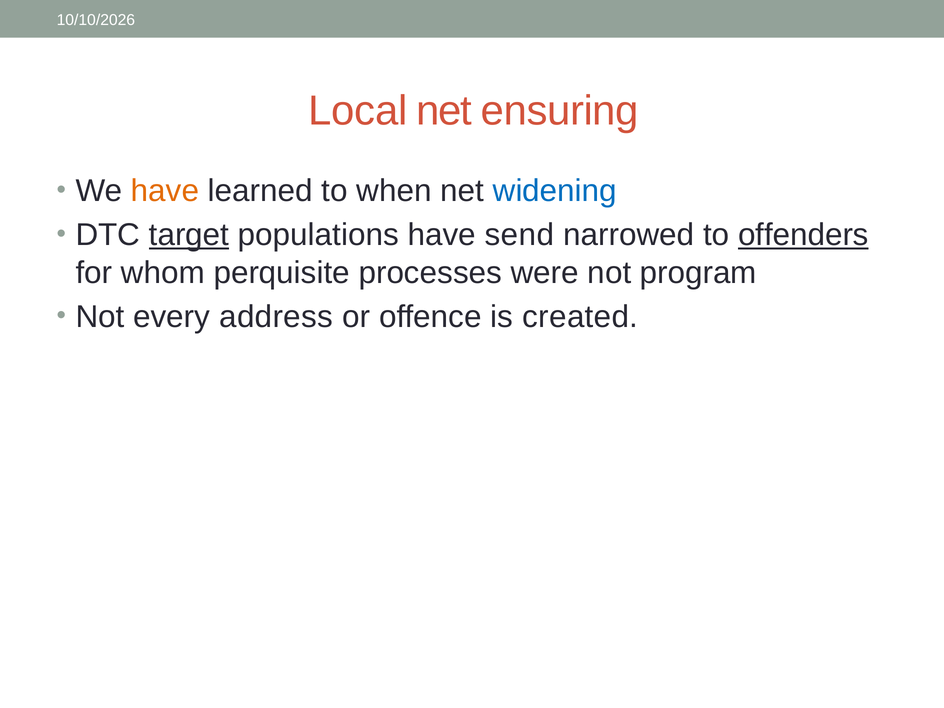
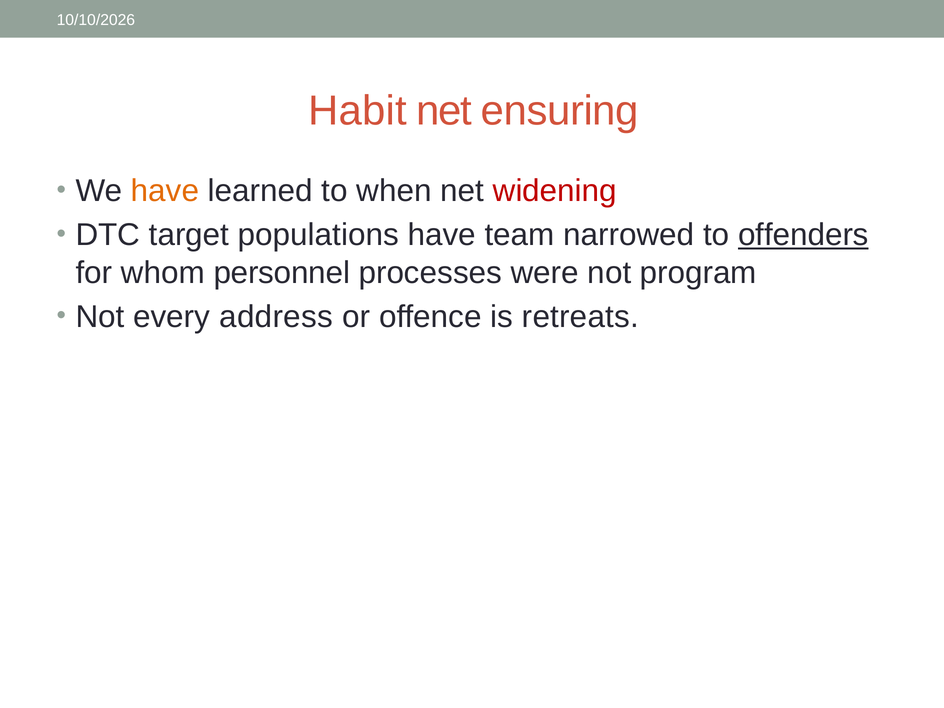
Local: Local -> Habit
widening colour: blue -> red
target underline: present -> none
send: send -> team
perquisite: perquisite -> personnel
created: created -> retreats
